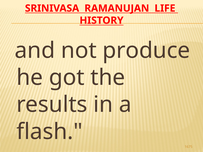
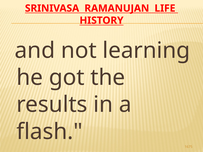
produce: produce -> learning
